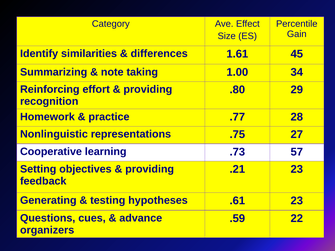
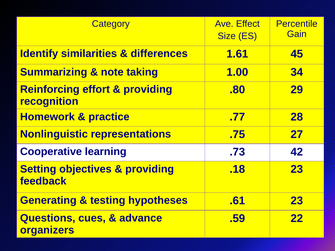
57: 57 -> 42
.21: .21 -> .18
